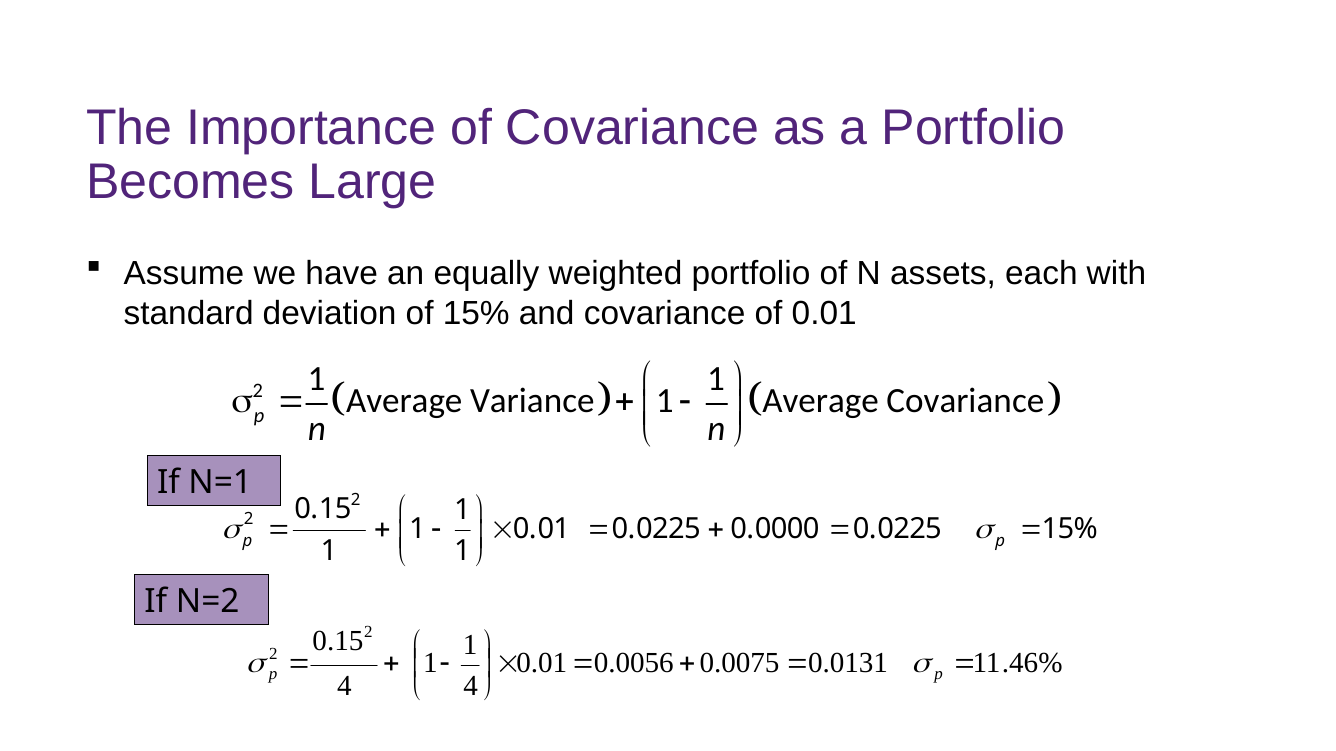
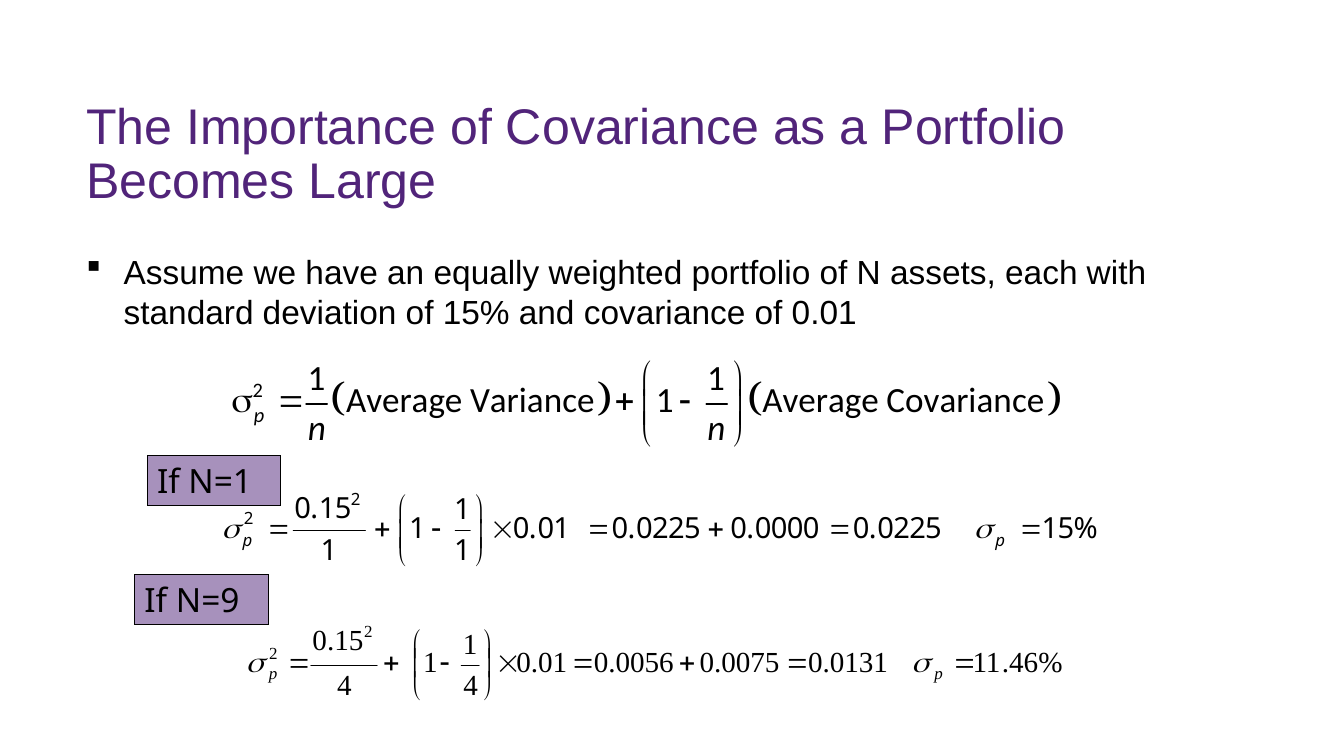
N=2: N=2 -> N=9
